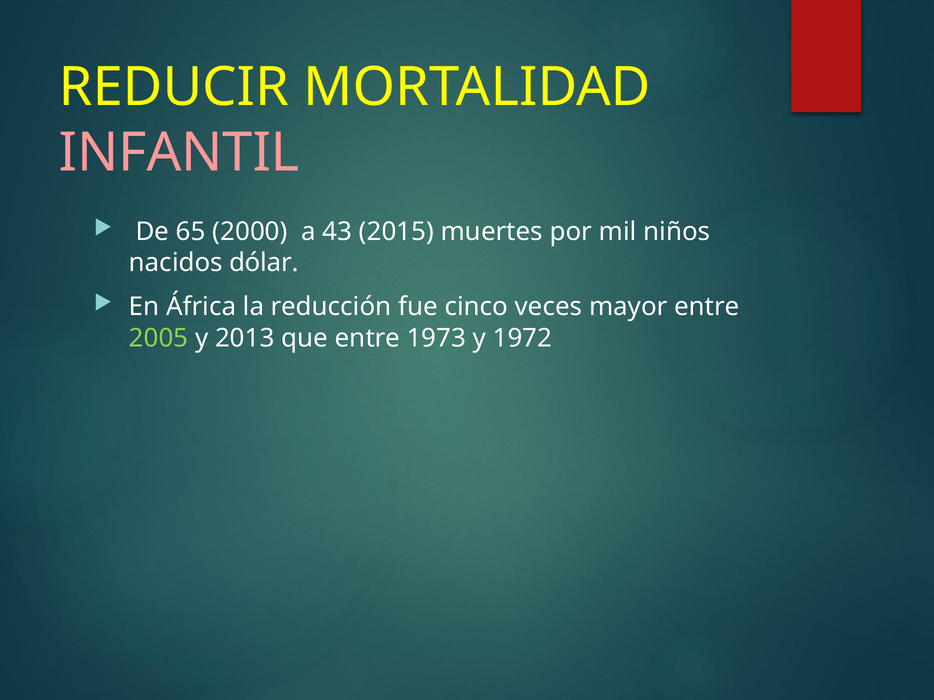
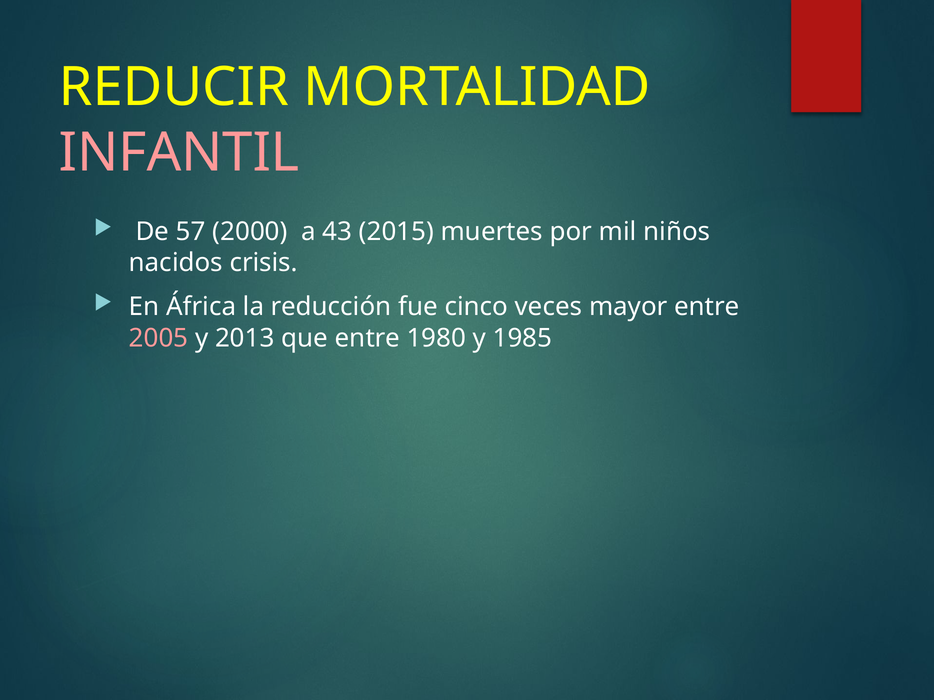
65: 65 -> 57
dólar: dólar -> crisis
2005 colour: light green -> pink
1973: 1973 -> 1980
1972: 1972 -> 1985
